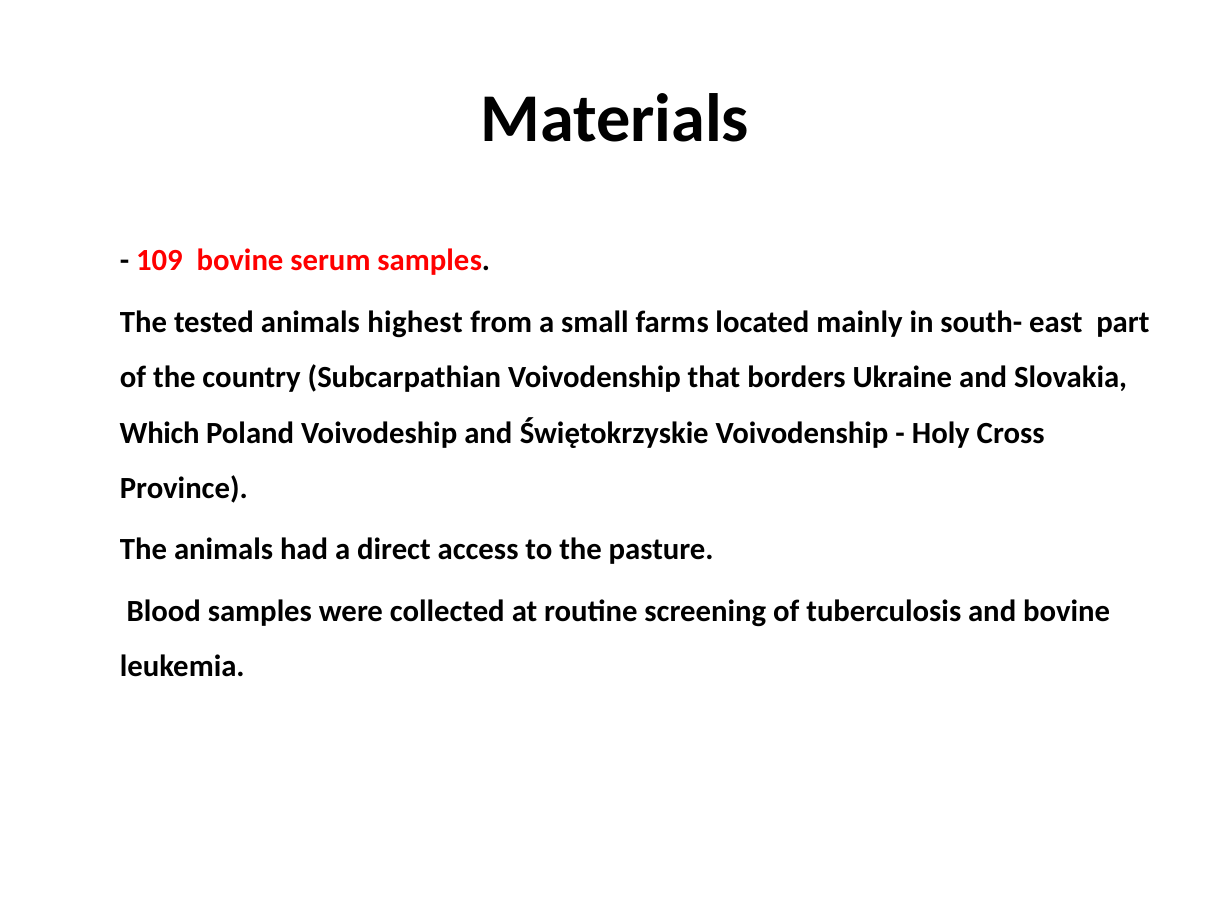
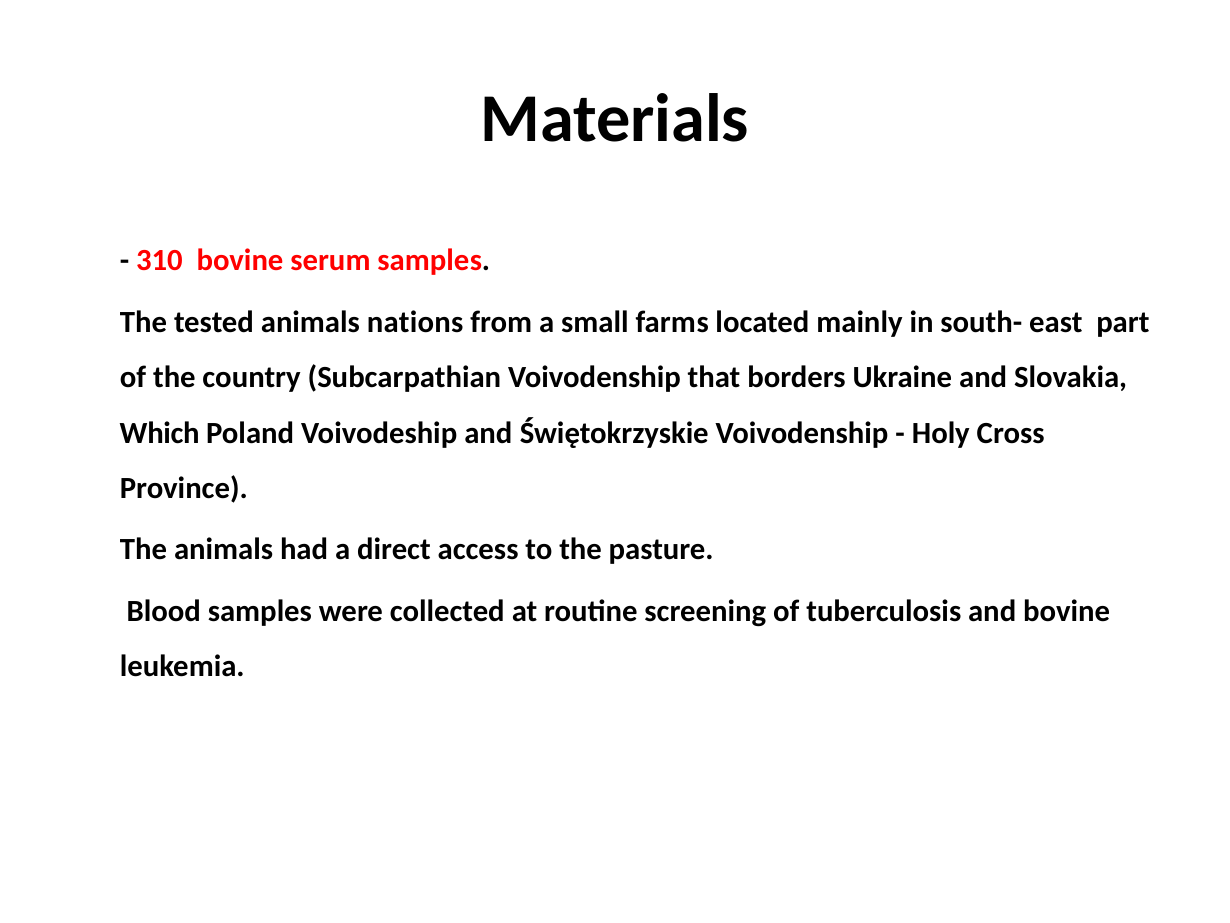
109: 109 -> 310
highest: highest -> nations
